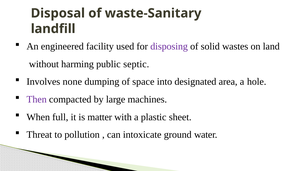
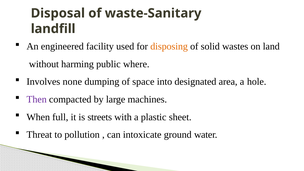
disposing colour: purple -> orange
septic: septic -> where
matter: matter -> streets
